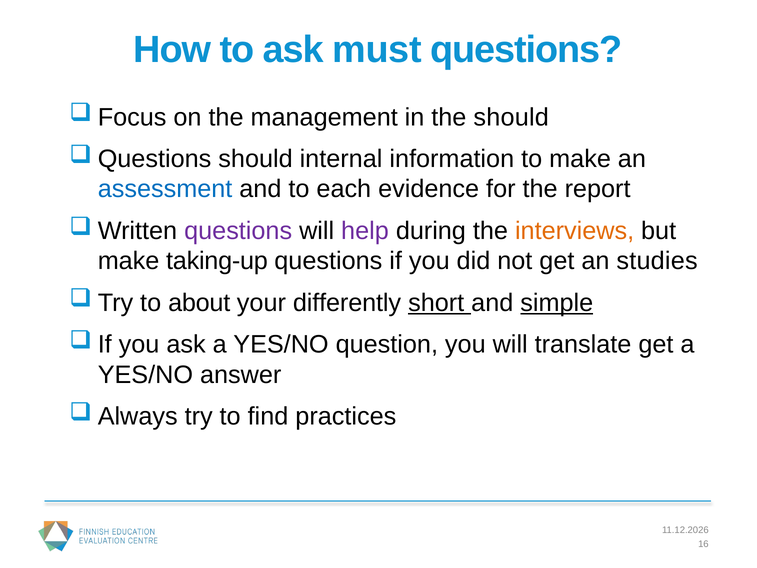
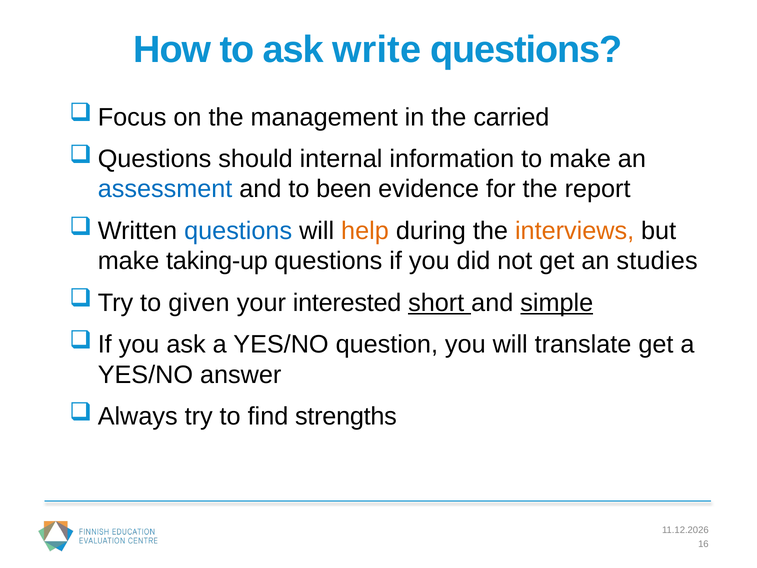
must: must -> write
the should: should -> carried
each: each -> been
questions at (238, 231) colour: purple -> blue
help colour: purple -> orange
about: about -> given
differently: differently -> interested
practices: practices -> strengths
